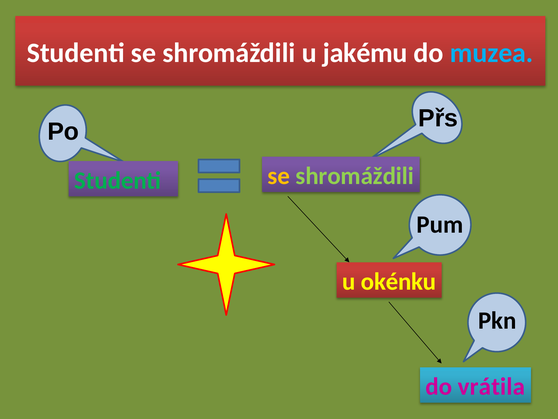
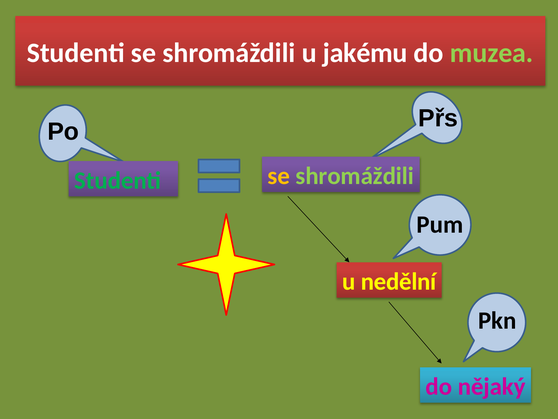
muzea colour: light blue -> light green
okénku: okénku -> nedělní
vrátila: vrátila -> nějaký
